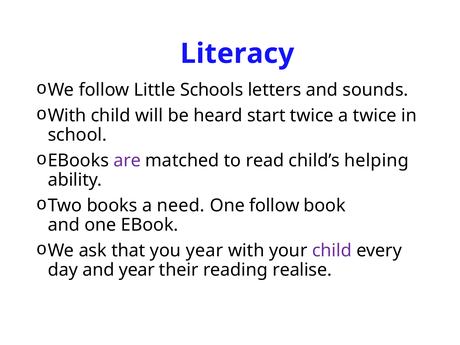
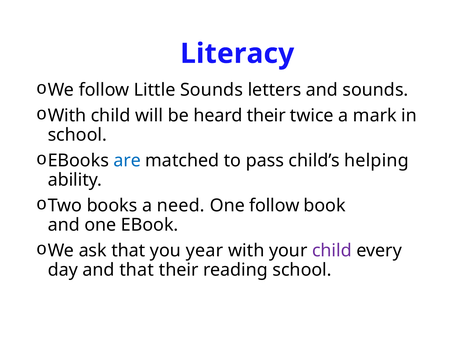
Little Schools: Schools -> Sounds
heard start: start -> their
a twice: twice -> mark
are colour: purple -> blue
read: read -> pass
and year: year -> that
reading realise: realise -> school
